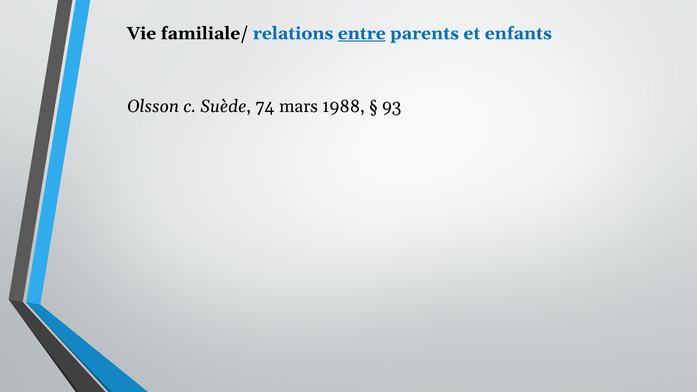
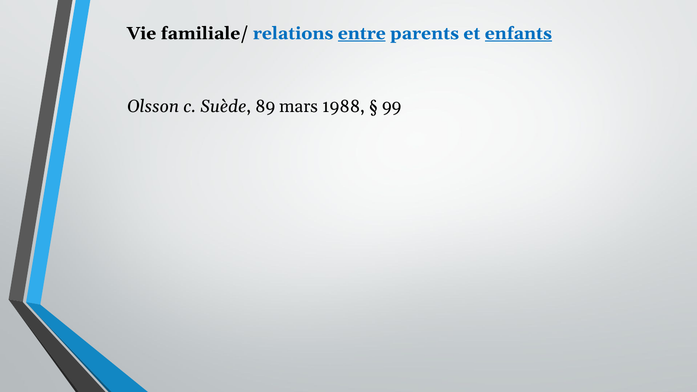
enfants underline: none -> present
74: 74 -> 89
93: 93 -> 99
